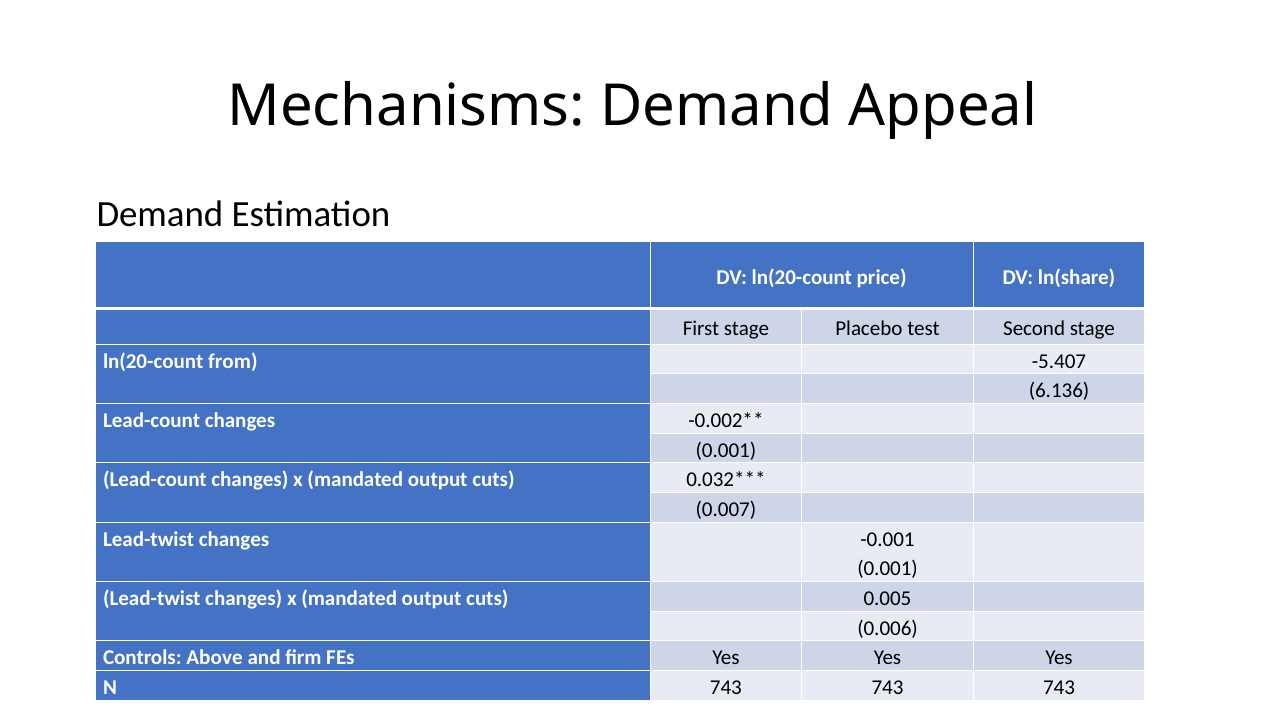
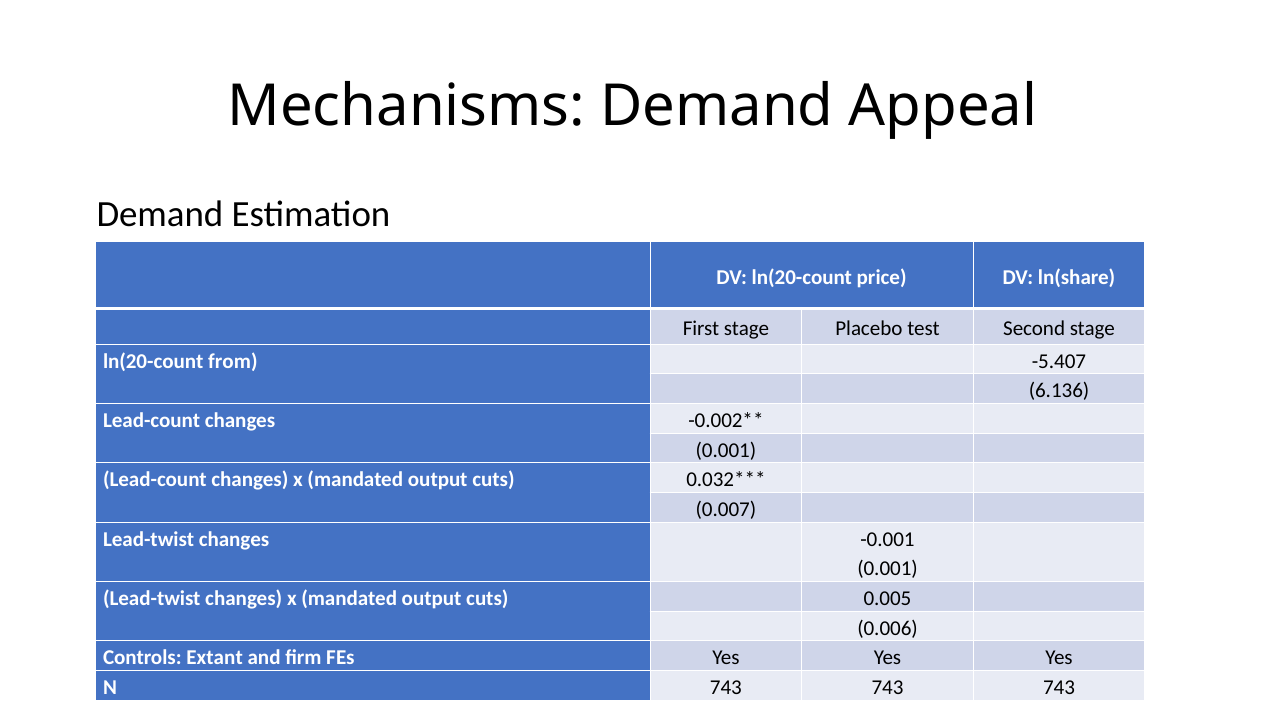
Above: Above -> Extant
